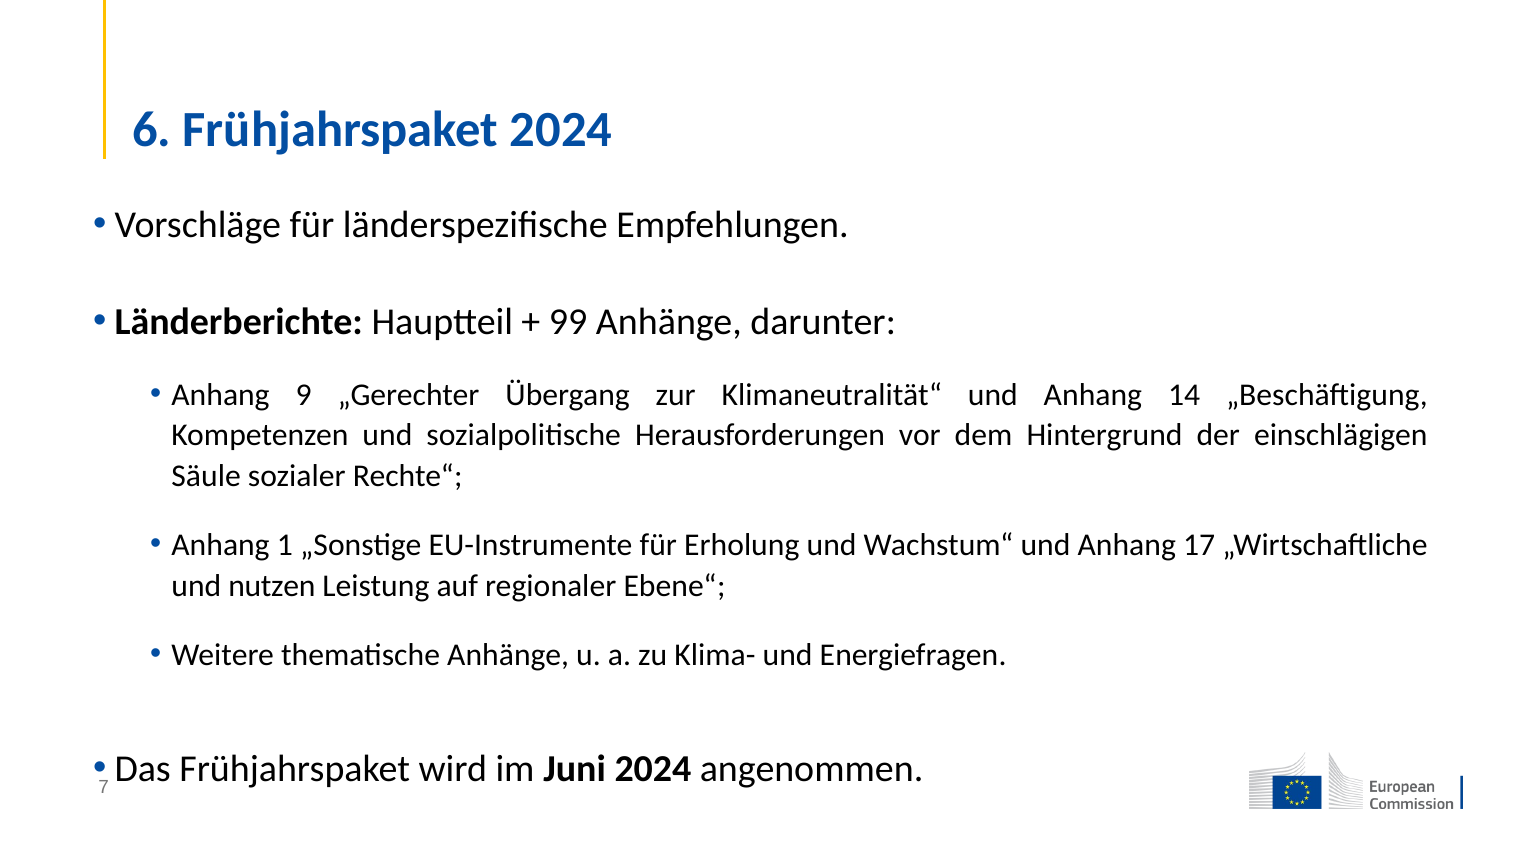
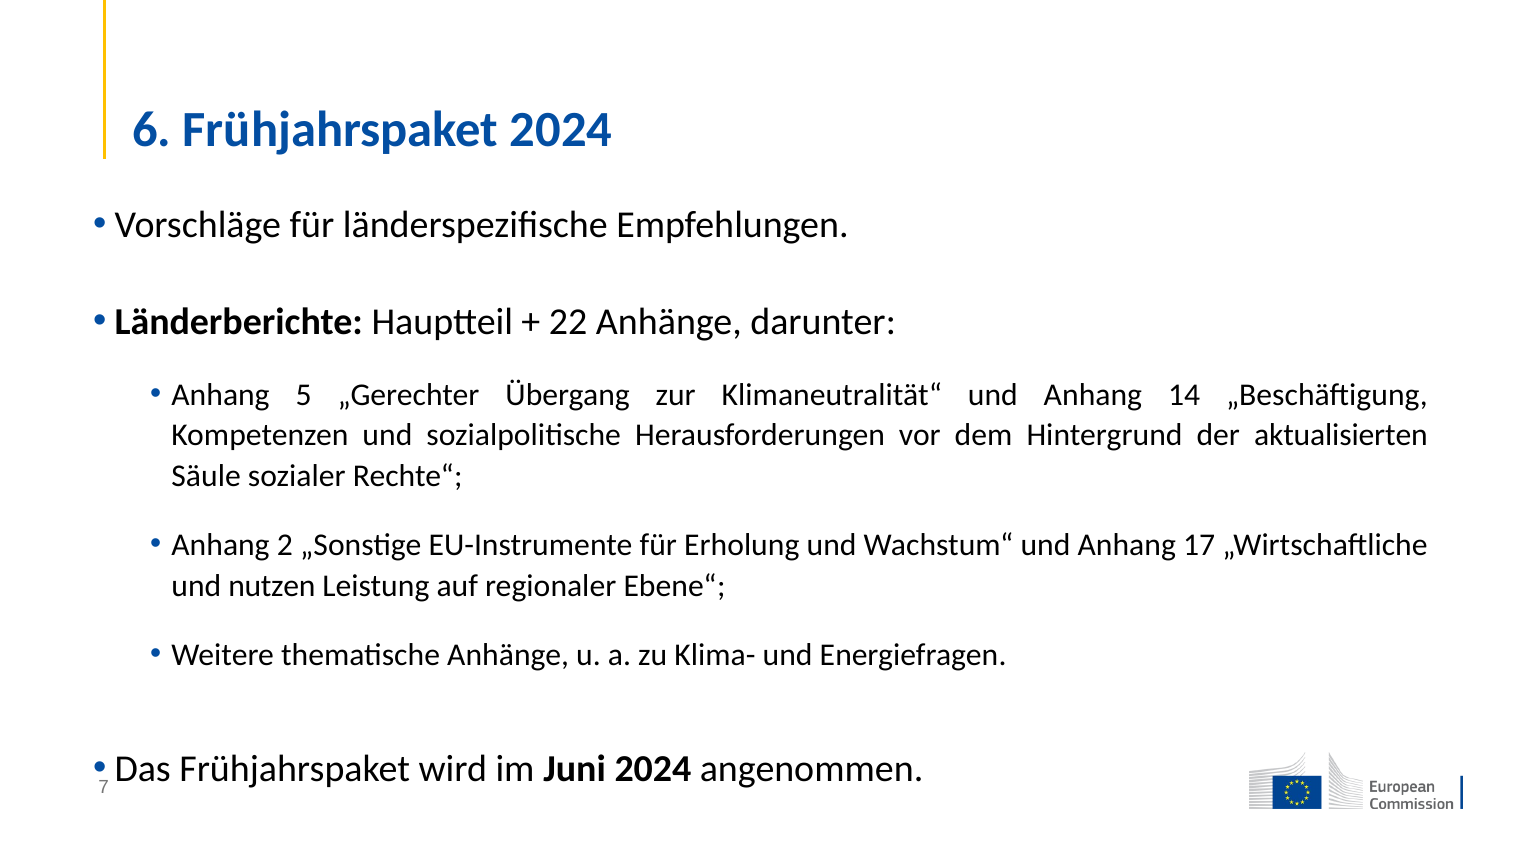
99: 99 -> 22
9: 9 -> 5
einschlägigen: einschlägigen -> aktualisierten
1: 1 -> 2
